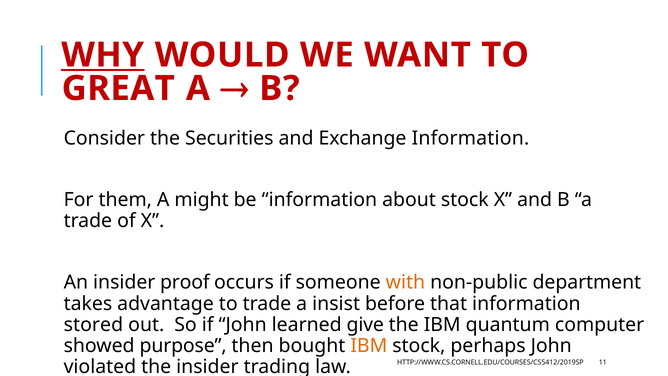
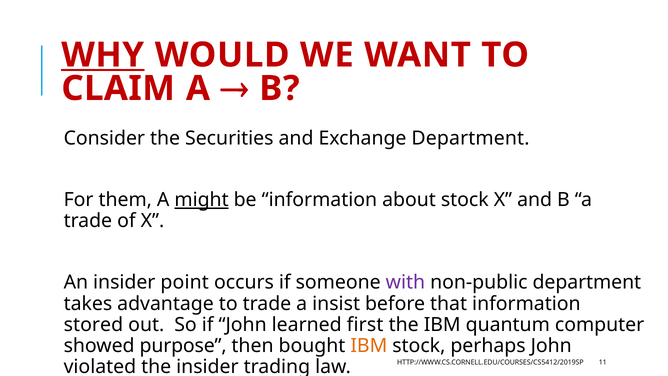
GREAT: GREAT -> CLAIM
Exchange Information: Information -> Department
might underline: none -> present
proof: proof -> point
with colour: orange -> purple
give: give -> first
